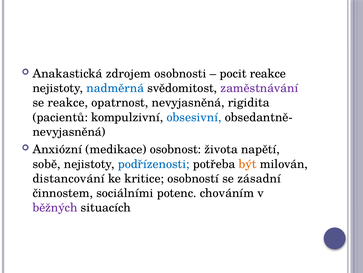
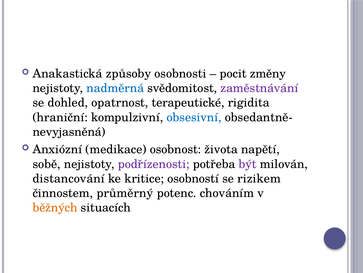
zdrojem: zdrojem -> způsoby
pocit reakce: reakce -> změny
se reakce: reakce -> dohled
opatrnost nevyjasněná: nevyjasněná -> terapeutické
pacientů: pacientů -> hraniční
podřízenosti colour: blue -> purple
být colour: orange -> purple
zásadní: zásadní -> rizikem
sociálními: sociálními -> průměrný
běžných colour: purple -> orange
